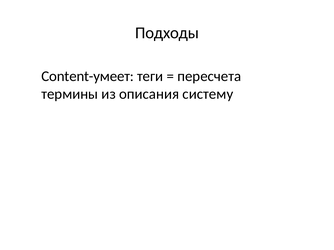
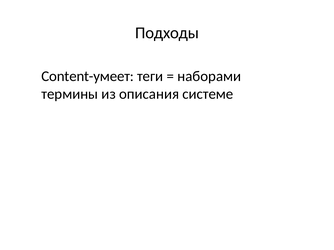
пересчета: пересчета -> наборами
систему: систему -> системе
